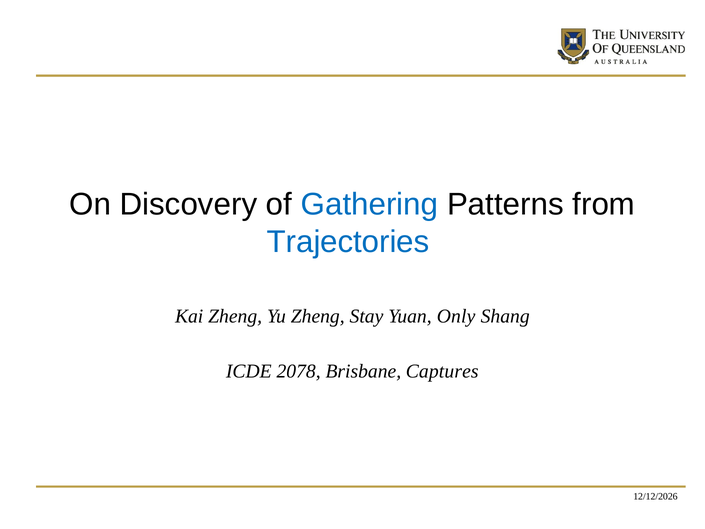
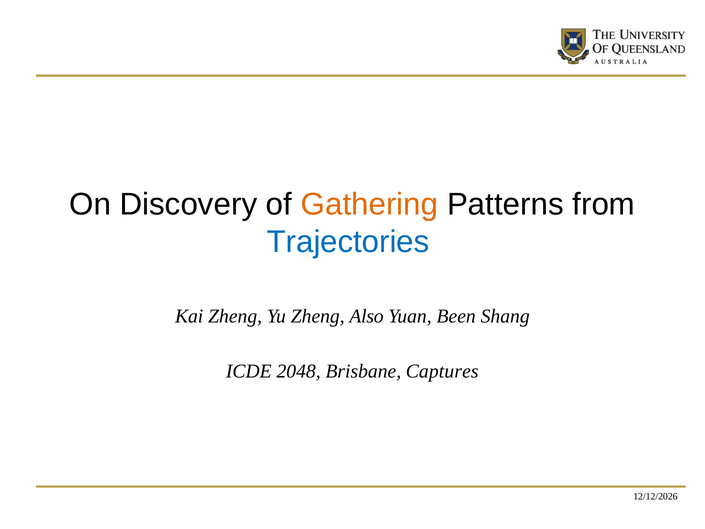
Gathering colour: blue -> orange
Stay: Stay -> Also
Only: Only -> Been
2078: 2078 -> 2048
